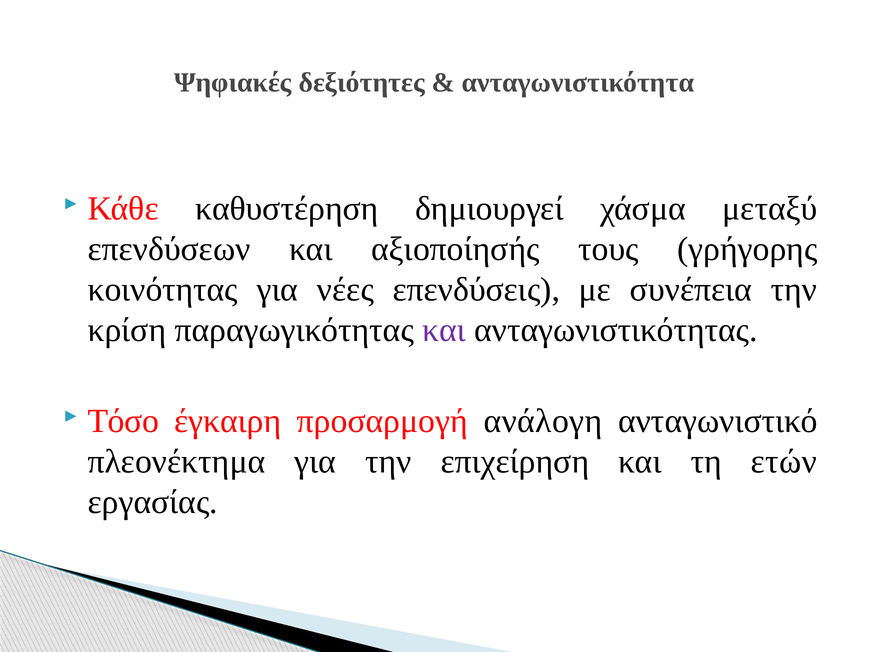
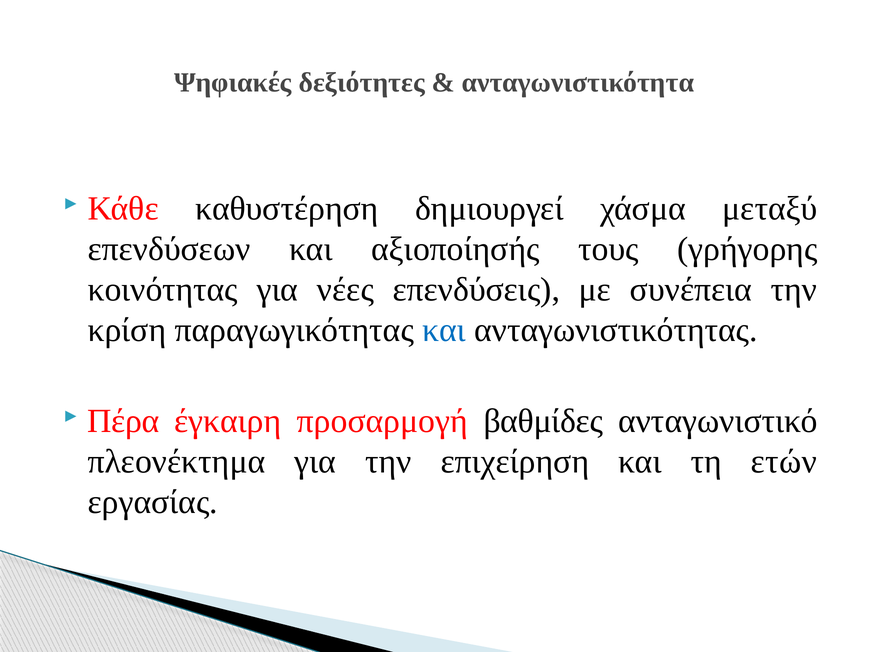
και at (444, 330) colour: purple -> blue
Τόσο: Τόσο -> Πέρα
ανάλογη: ανάλογη -> βαθμίδες
